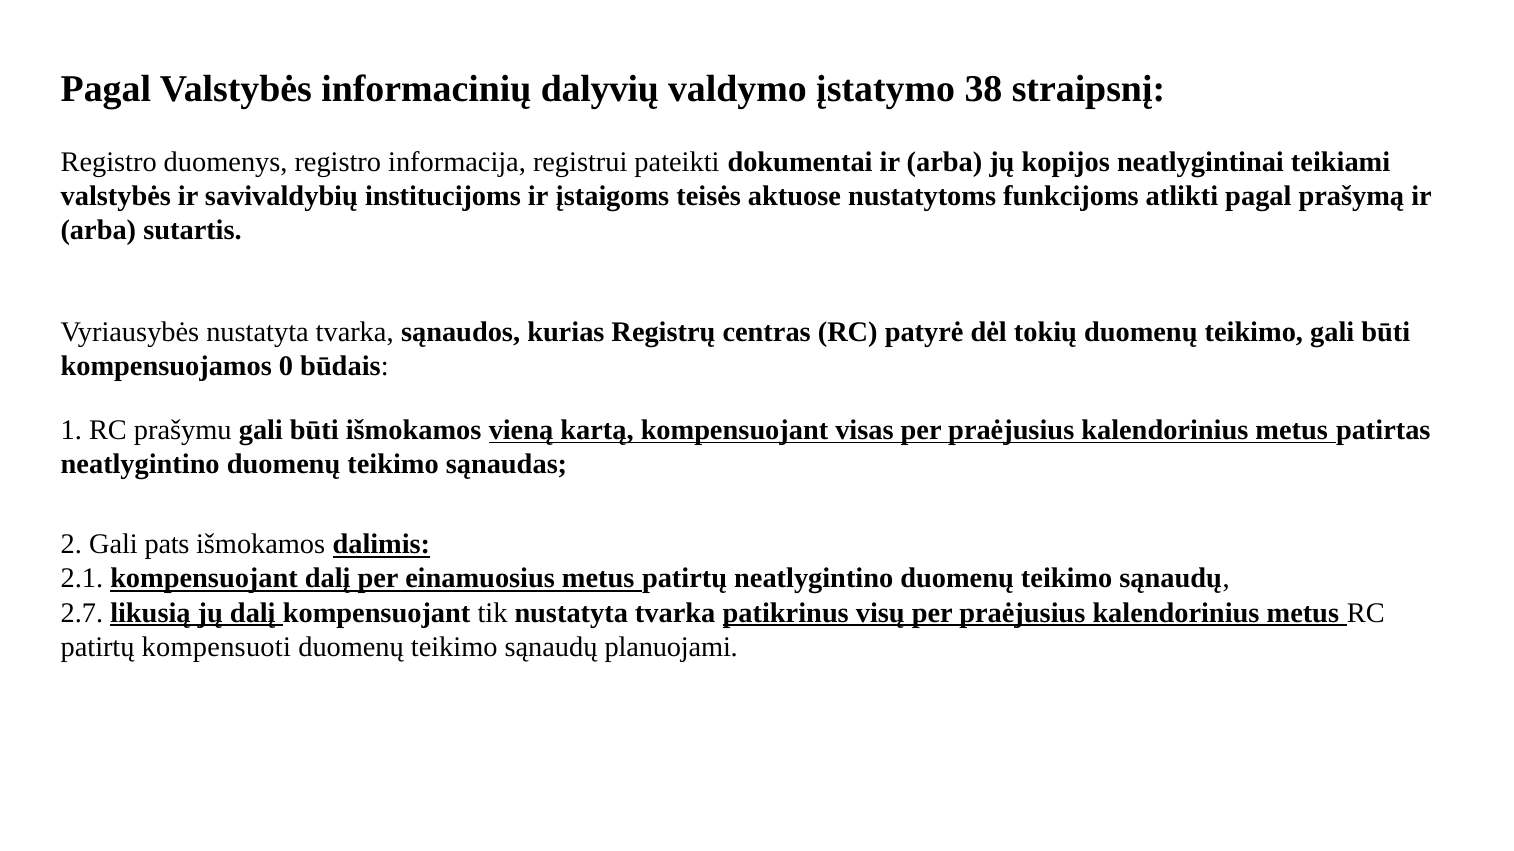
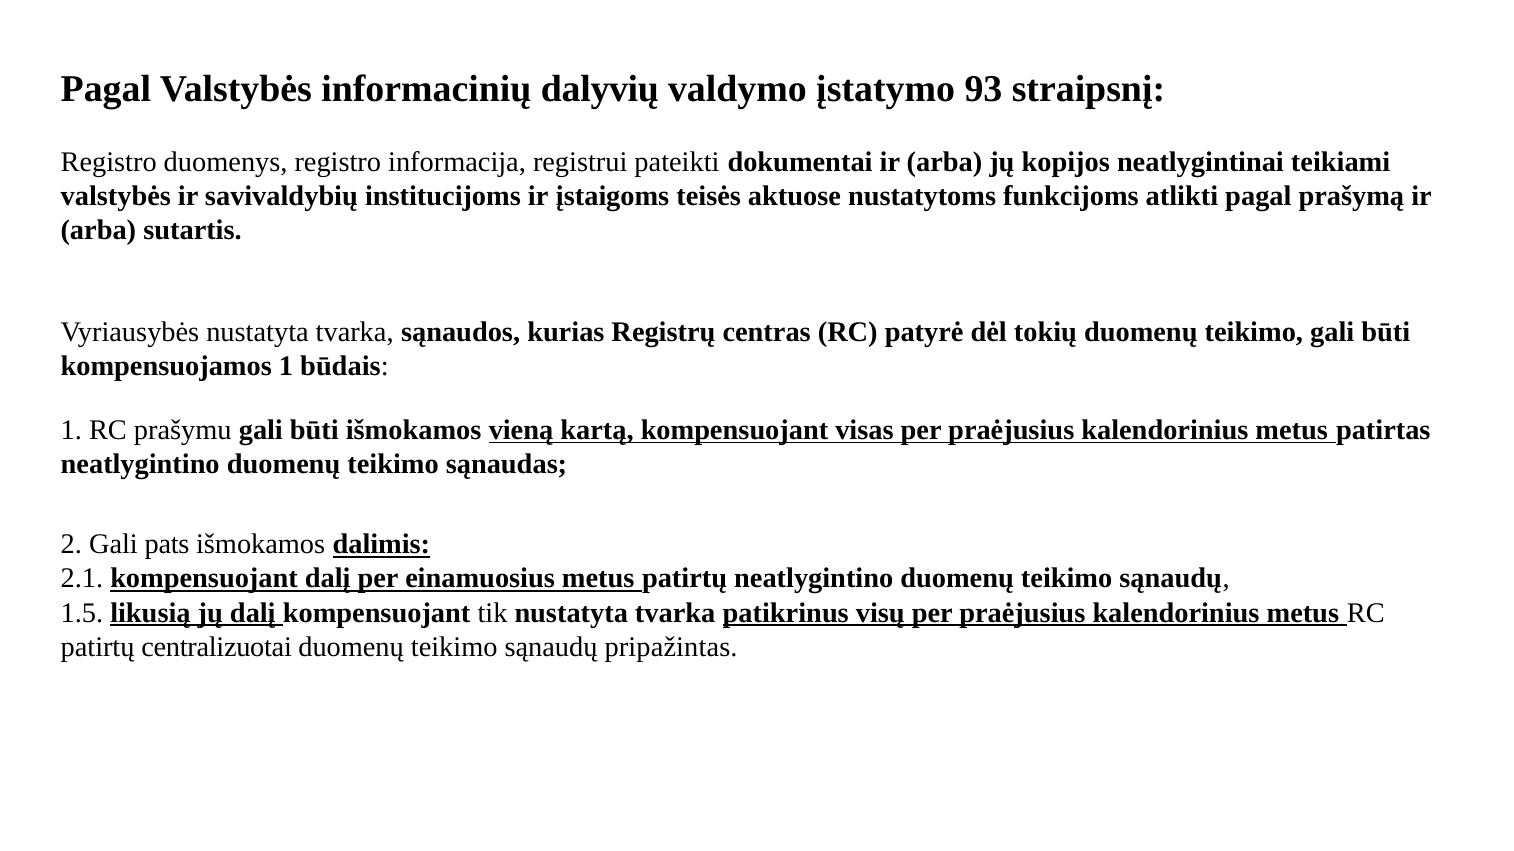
38: 38 -> 93
kompensuojamos 0: 0 -> 1
2.7: 2.7 -> 1.5
kompensuoti: kompensuoti -> centralizuotai
planuojami: planuojami -> pripažintas
